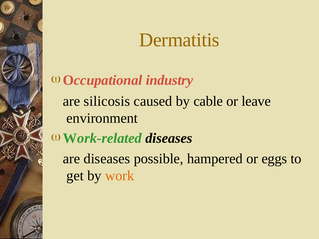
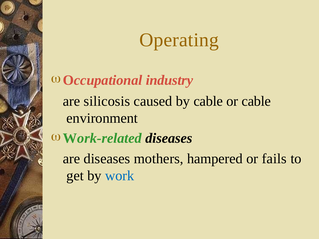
Dermatitis: Dermatitis -> Operating
or leave: leave -> cable
possible: possible -> mothers
eggs: eggs -> fails
work colour: orange -> blue
